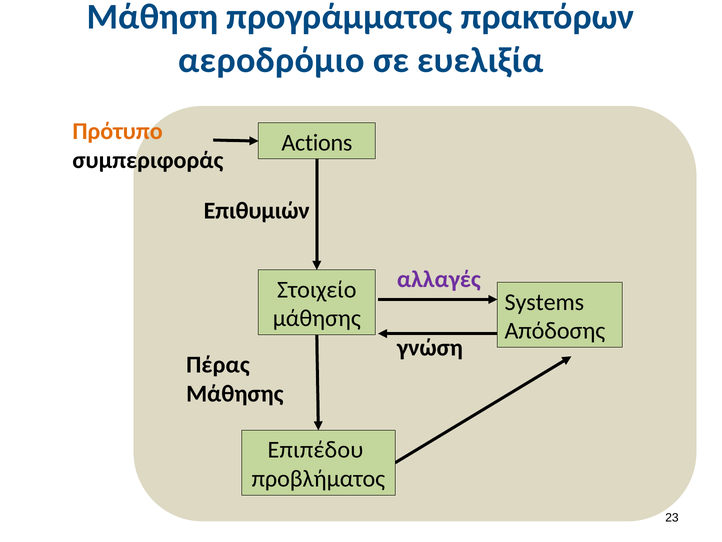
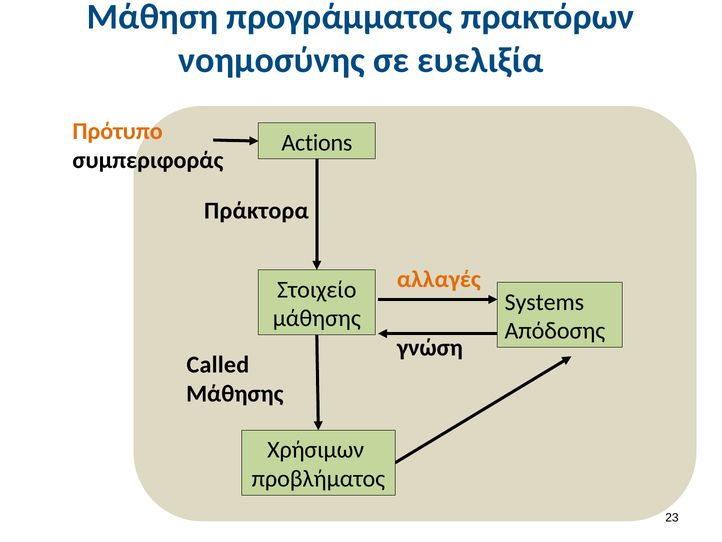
αεροδρόμιο: αεροδρόμιο -> νοημοσύνης
Επιθυμιών: Επιθυμιών -> Πράκτορα
αλλαγές colour: purple -> orange
Πέρας: Πέρας -> Called
Επιπέδου: Επιπέδου -> Χρήσιμων
